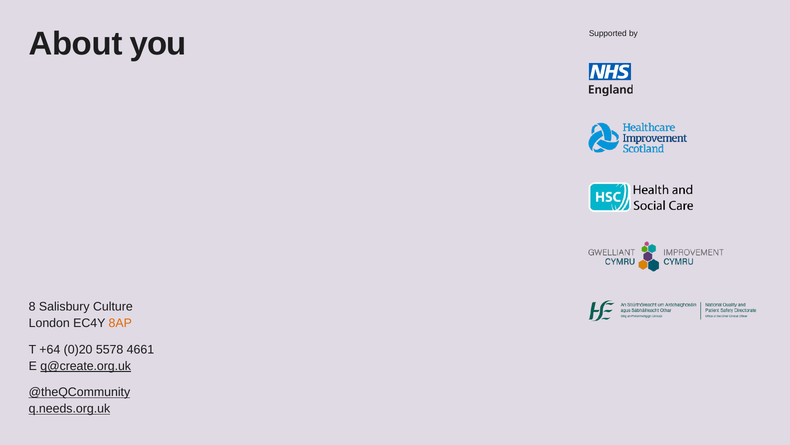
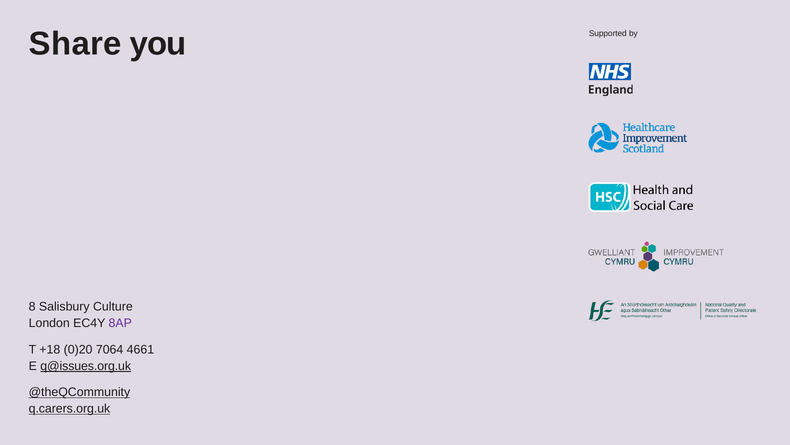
About: About -> Share
8AP colour: orange -> purple
+64: +64 -> +18
5578: 5578 -> 7064
q@create.org.uk: q@create.org.uk -> q@issues.org.uk
q.needs.org.uk: q.needs.org.uk -> q.carers.org.uk
